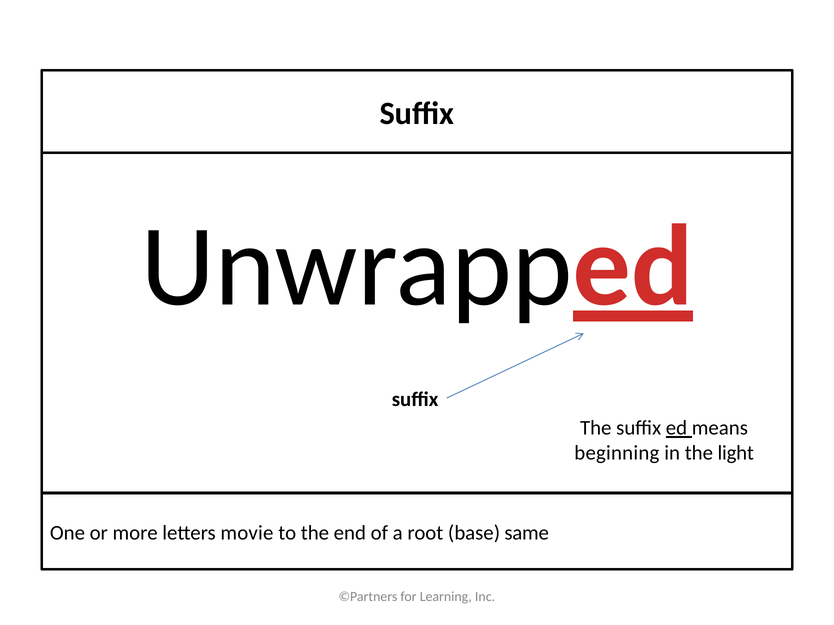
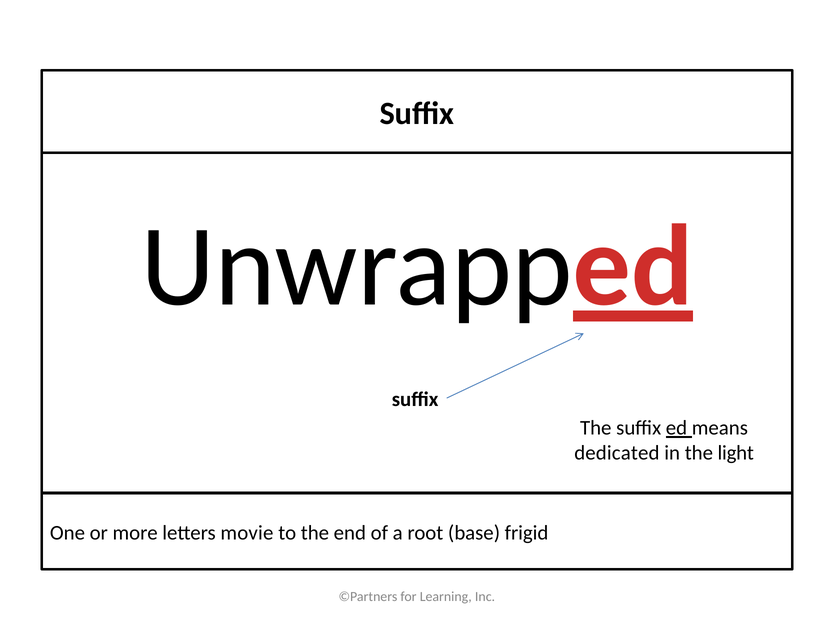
beginning: beginning -> dedicated
same: same -> frigid
